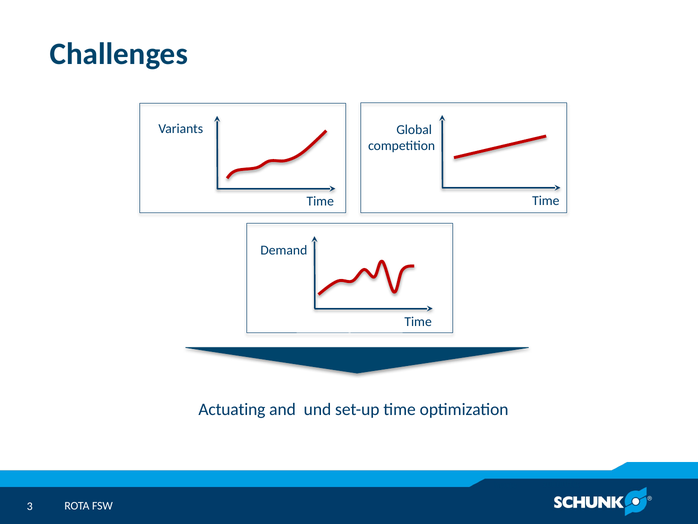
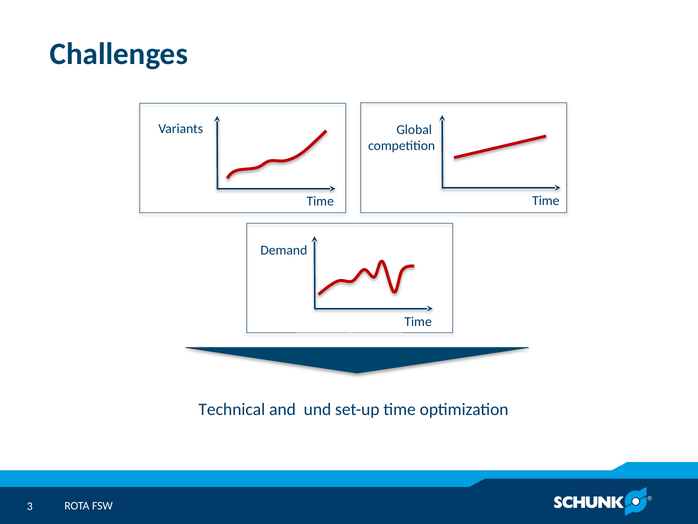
Actuating: Actuating -> Technical
